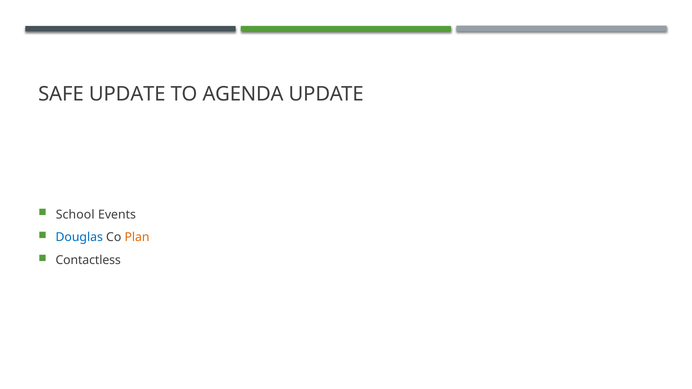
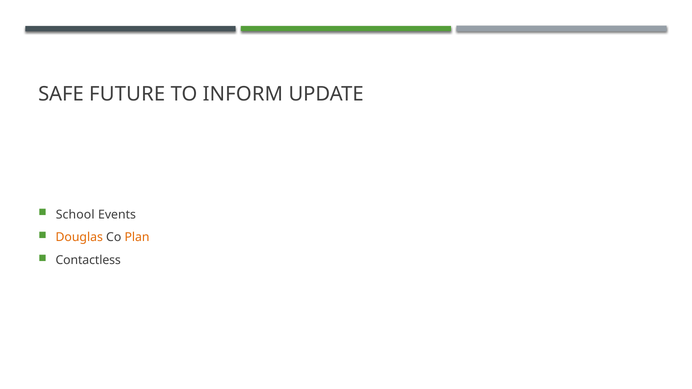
SAFE UPDATE: UPDATE -> FUTURE
AGENDA: AGENDA -> INFORM
Douglas colour: blue -> orange
